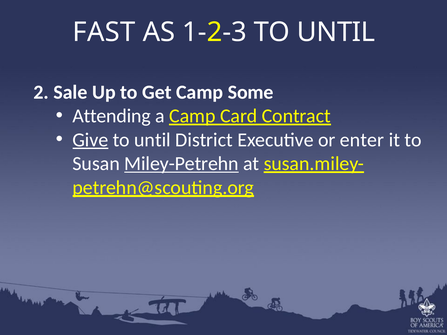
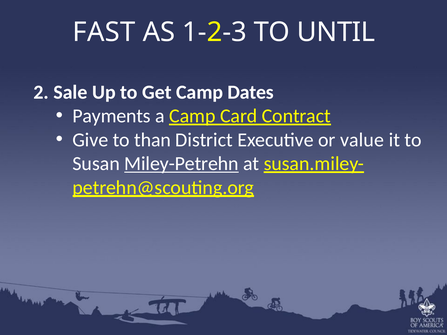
Some: Some -> Dates
Attending: Attending -> Payments
Give underline: present -> none
until at (152, 140): until -> than
enter: enter -> value
